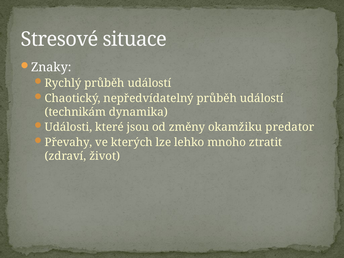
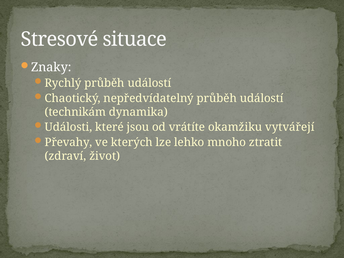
změny: změny -> vrátíte
predator: predator -> vytvářejí
